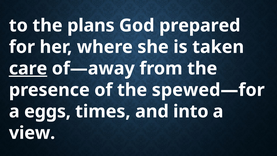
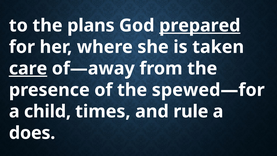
prepared underline: none -> present
eggs: eggs -> child
into: into -> rule
view: view -> does
